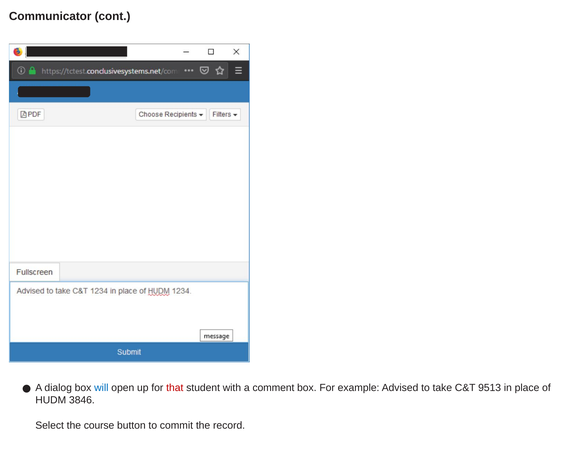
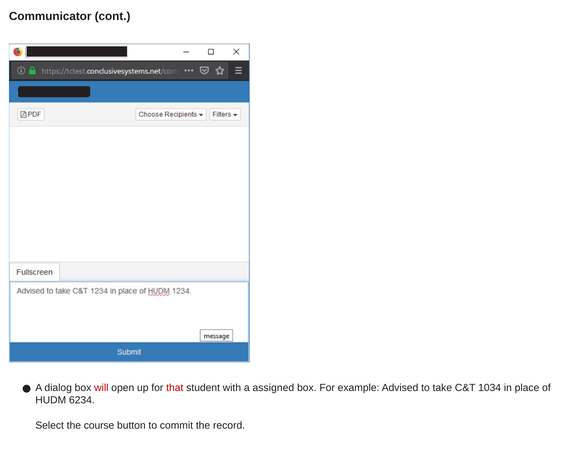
will colour: blue -> red
comment: comment -> assigned
9513: 9513 -> 1034
3846: 3846 -> 6234
